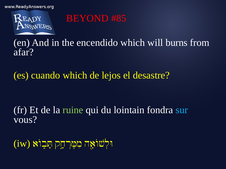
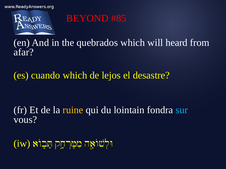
encendido: encendido -> quebrados
burns: burns -> heard
ruine colour: light green -> yellow
